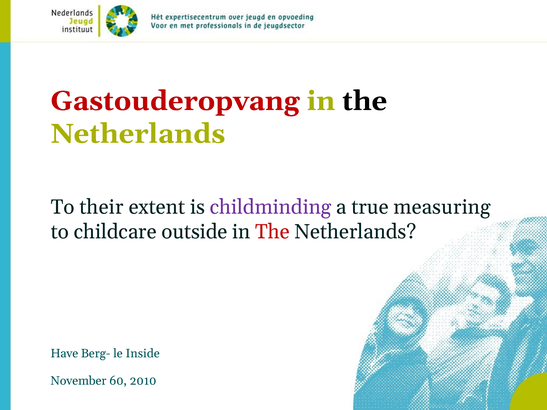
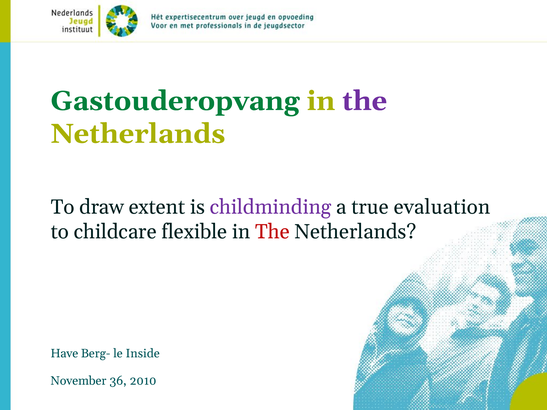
Gastouderopvang colour: red -> green
the at (365, 101) colour: black -> purple
their: their -> draw
measuring: measuring -> evaluation
outside: outside -> flexible
60: 60 -> 36
